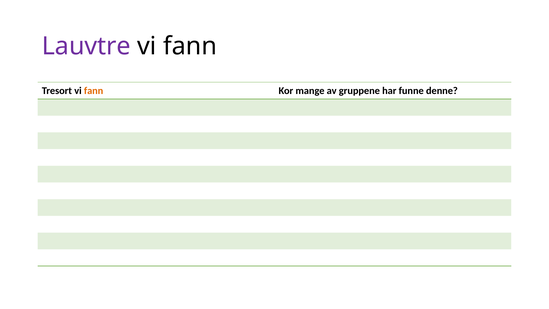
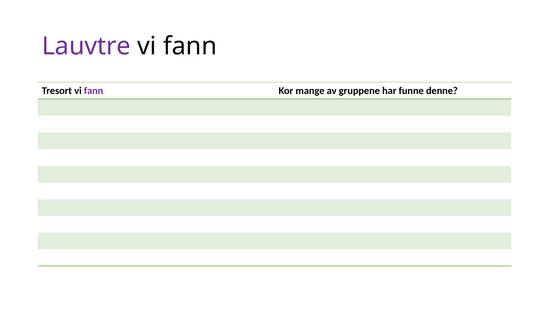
fann at (94, 91) colour: orange -> purple
